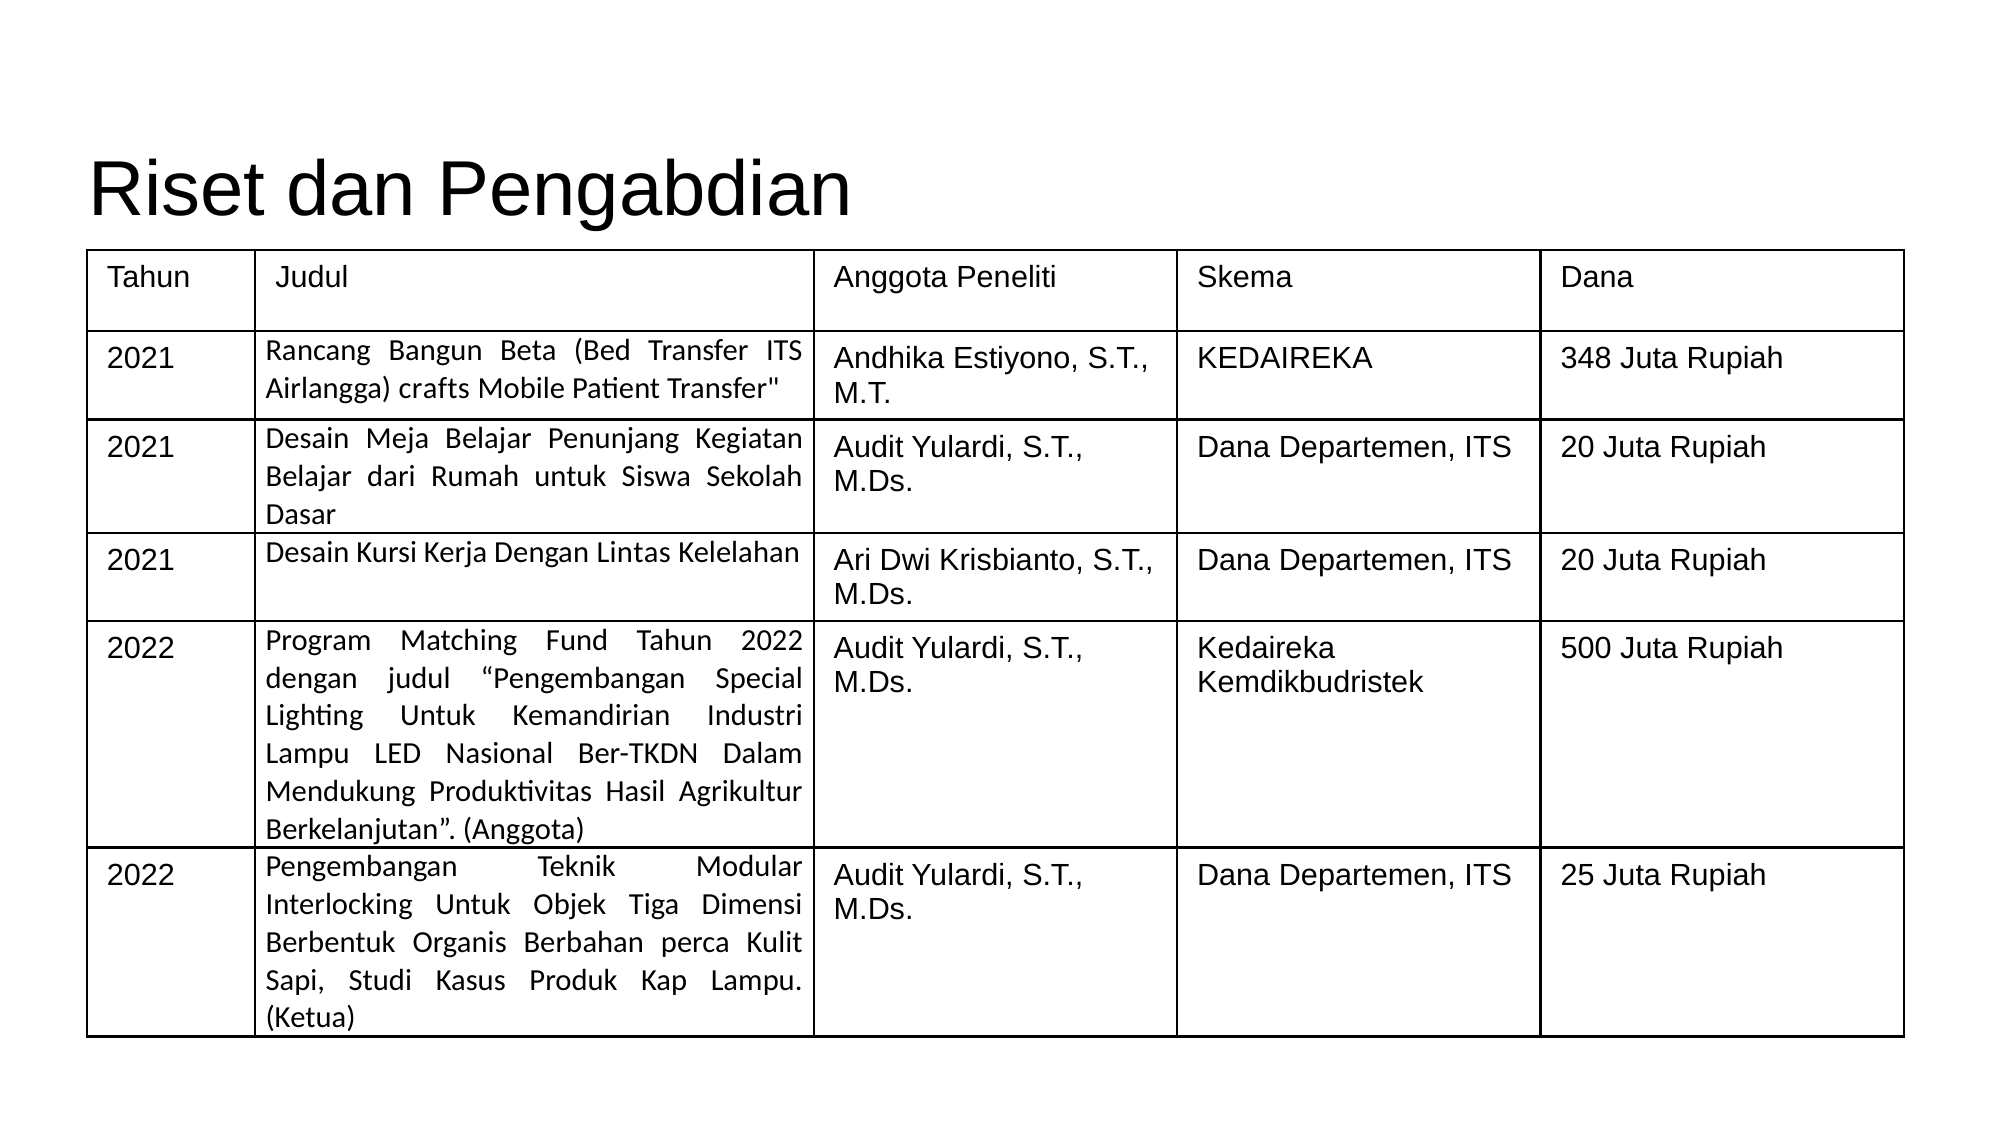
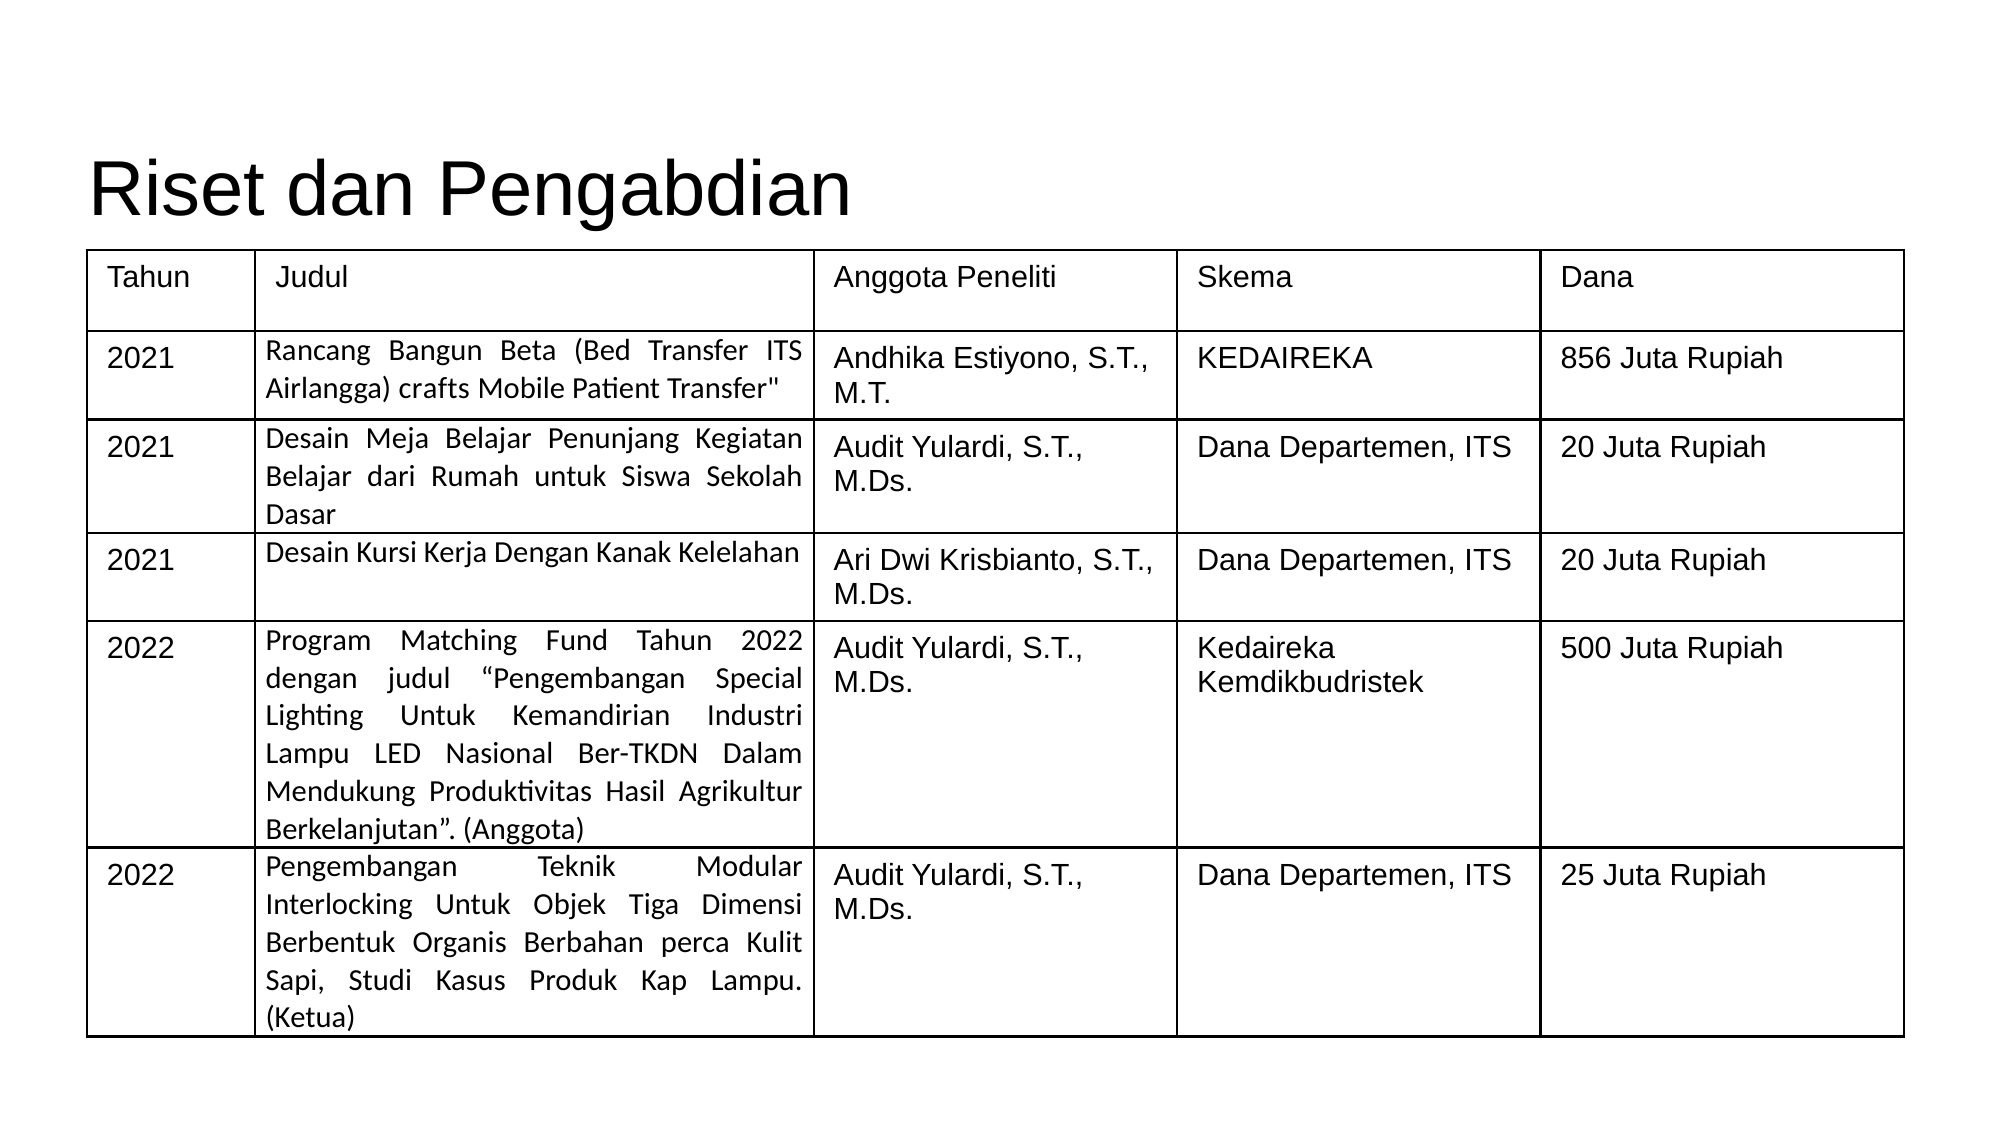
348: 348 -> 856
Lintas: Lintas -> Kanak
